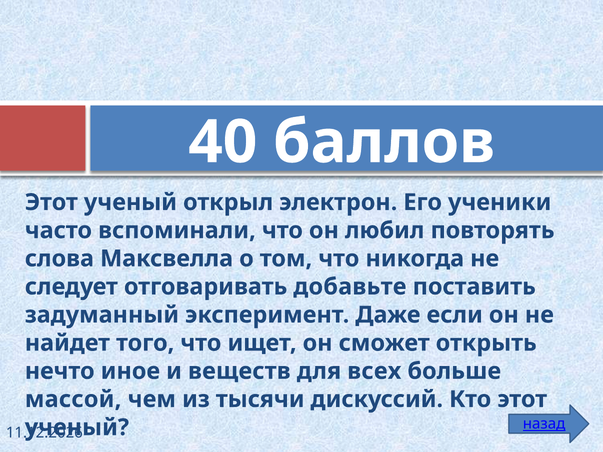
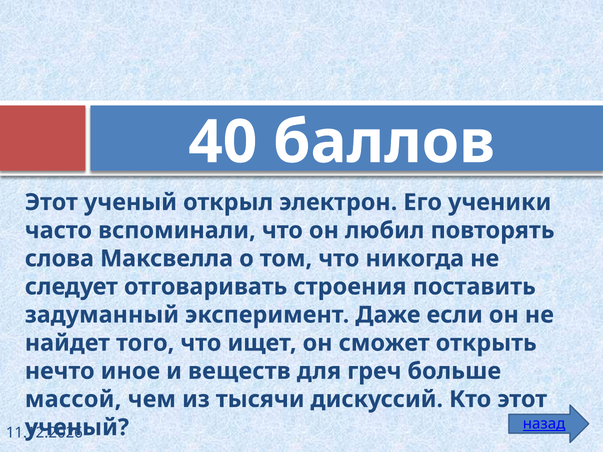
добавьте: добавьте -> строения
всех: всех -> греч
